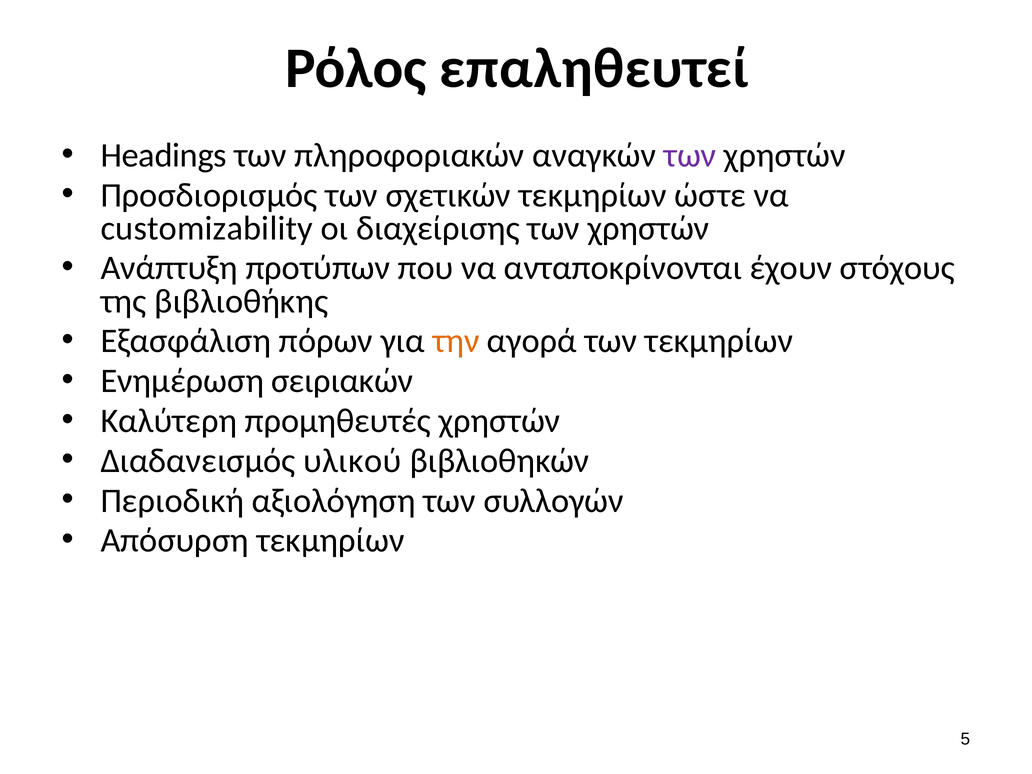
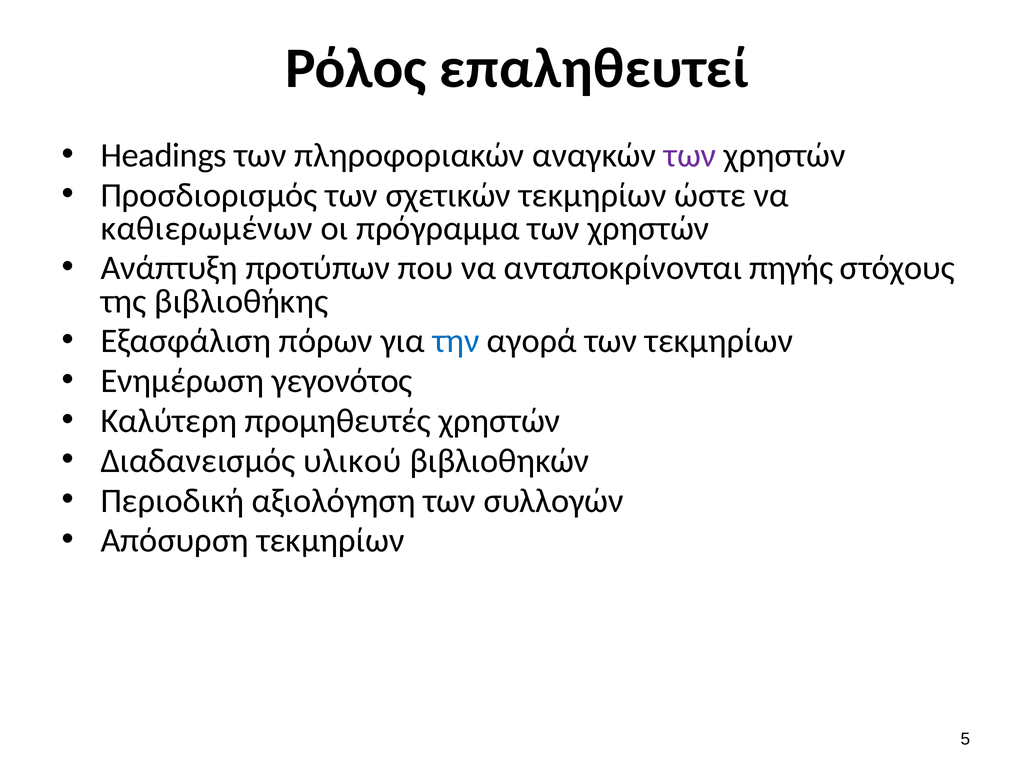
customizability: customizability -> καθιερωμένων
διαχείρισης: διαχείρισης -> πρόγραμμα
έχουν: έχουν -> πηγής
την colour: orange -> blue
σειριακών: σειριακών -> γεγονότος
